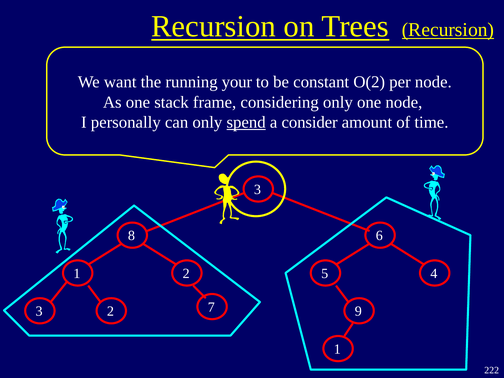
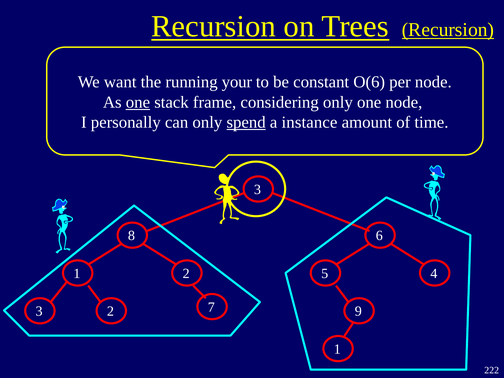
O(2: O(2 -> O(6
one at (138, 102) underline: none -> present
consider: consider -> instance
